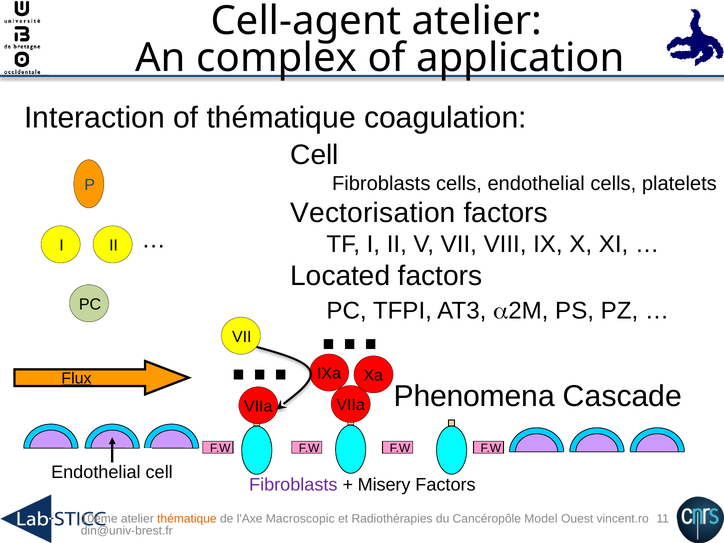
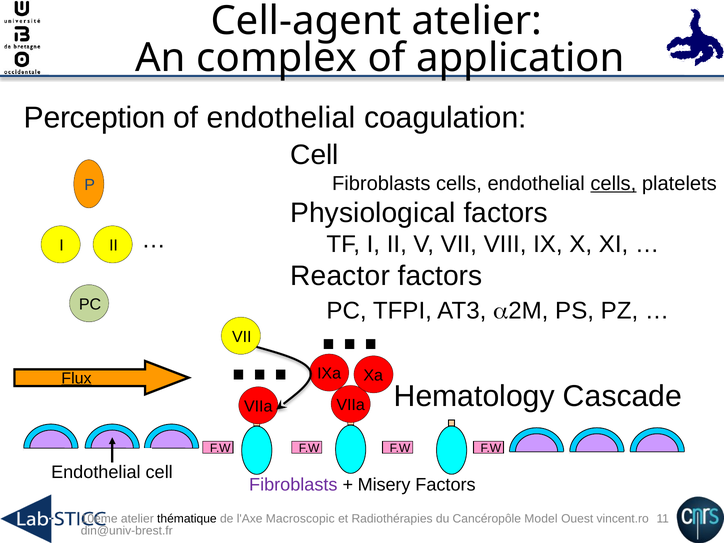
Interaction: Interaction -> Perception
of thématique: thématique -> endothelial
cells at (613, 183) underline: none -> present
Vectorisation: Vectorisation -> Physiological
Located: Located -> Reactor
Phenomena: Phenomena -> Hematology
thématique at (187, 519) colour: orange -> black
